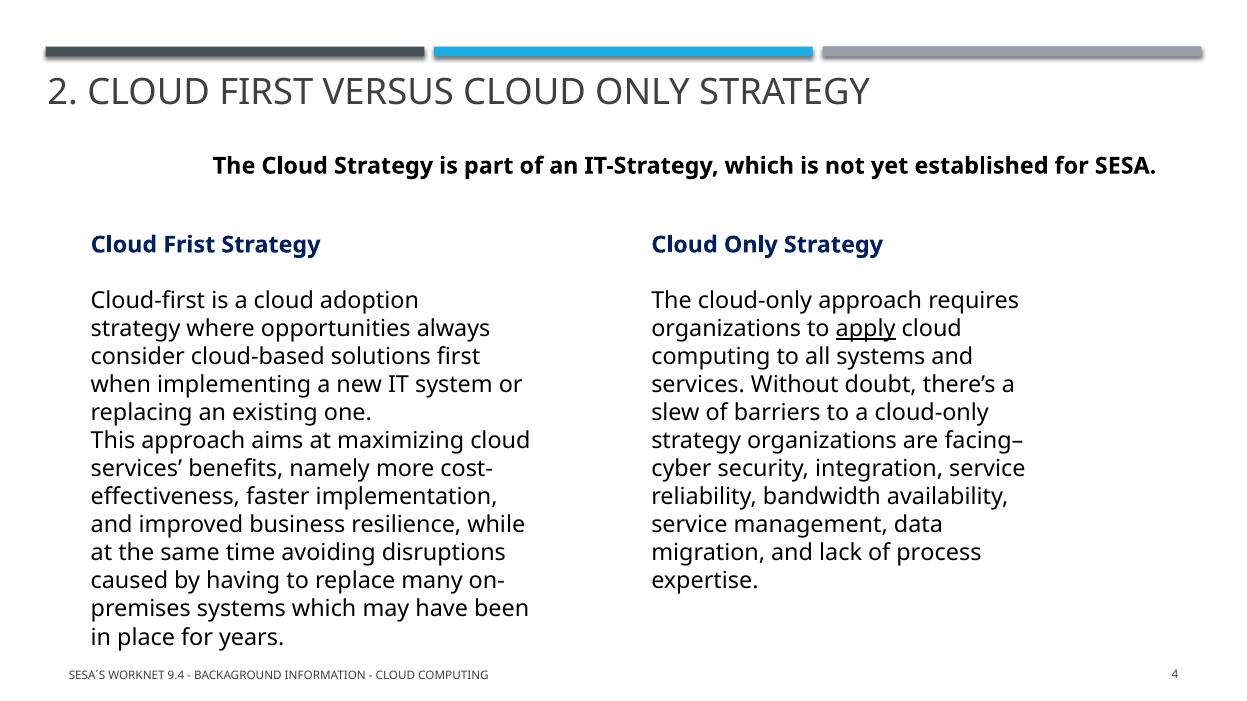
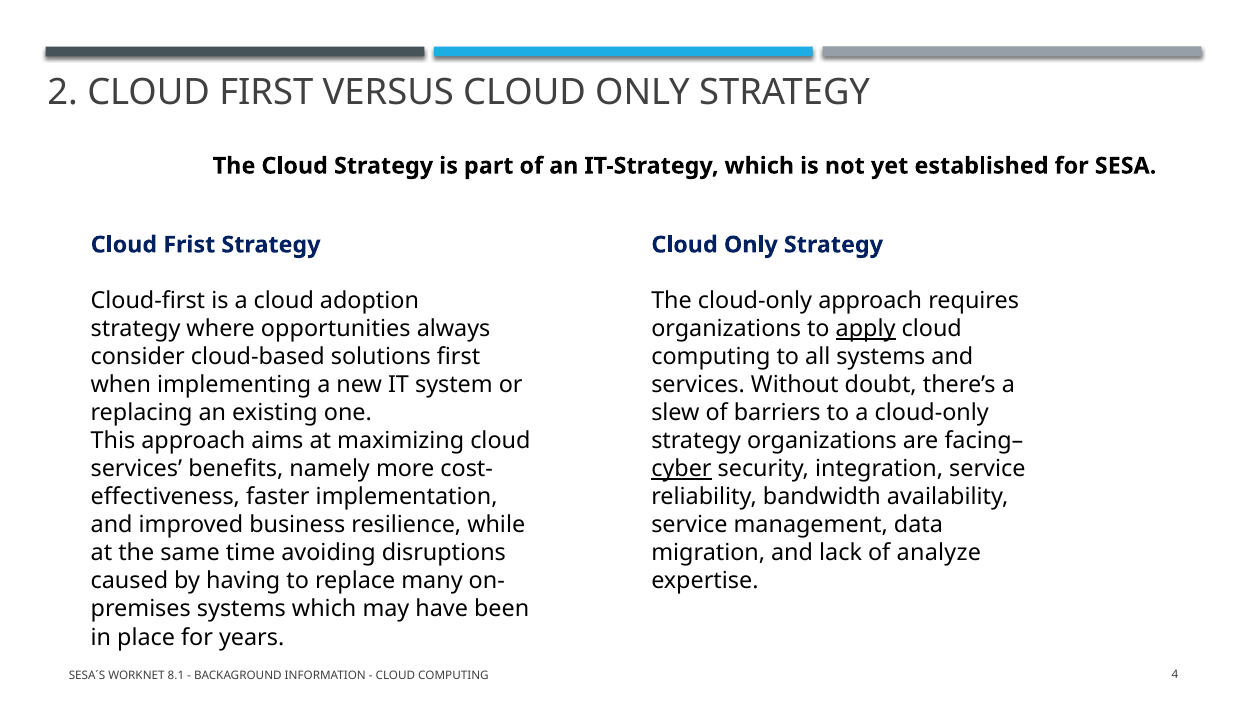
cyber underline: none -> present
process: process -> analyze
9.4: 9.4 -> 8.1
